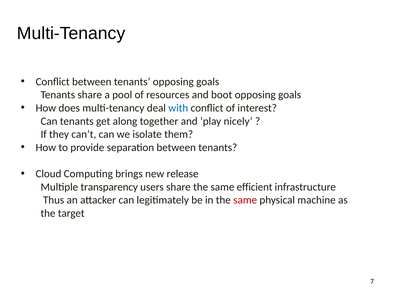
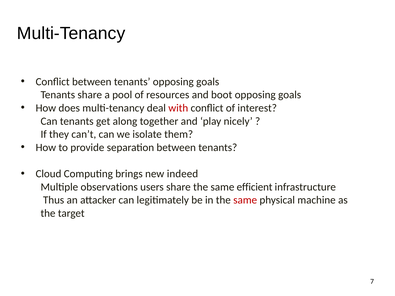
with colour: blue -> red
release: release -> indeed
transparency: transparency -> observations
